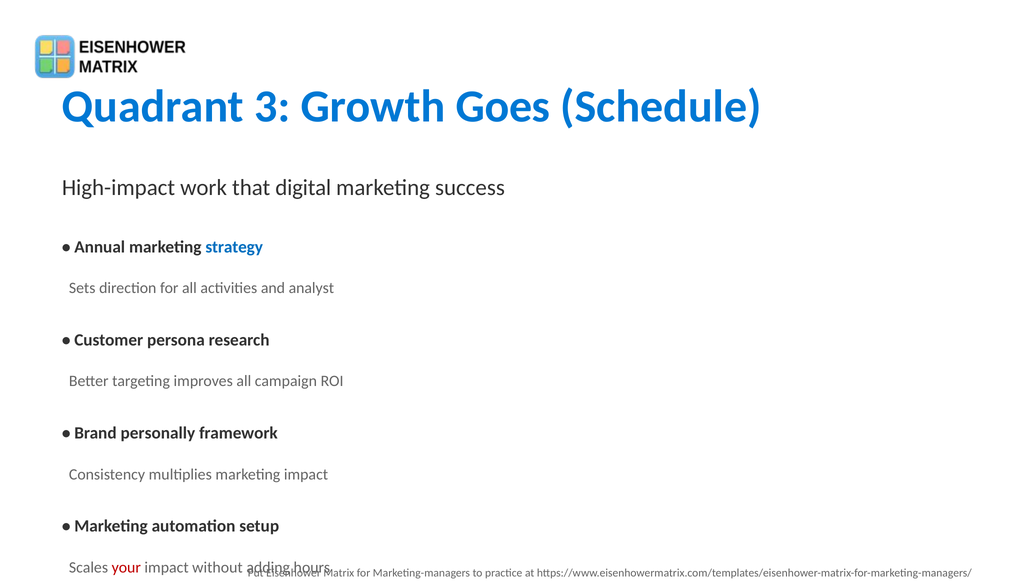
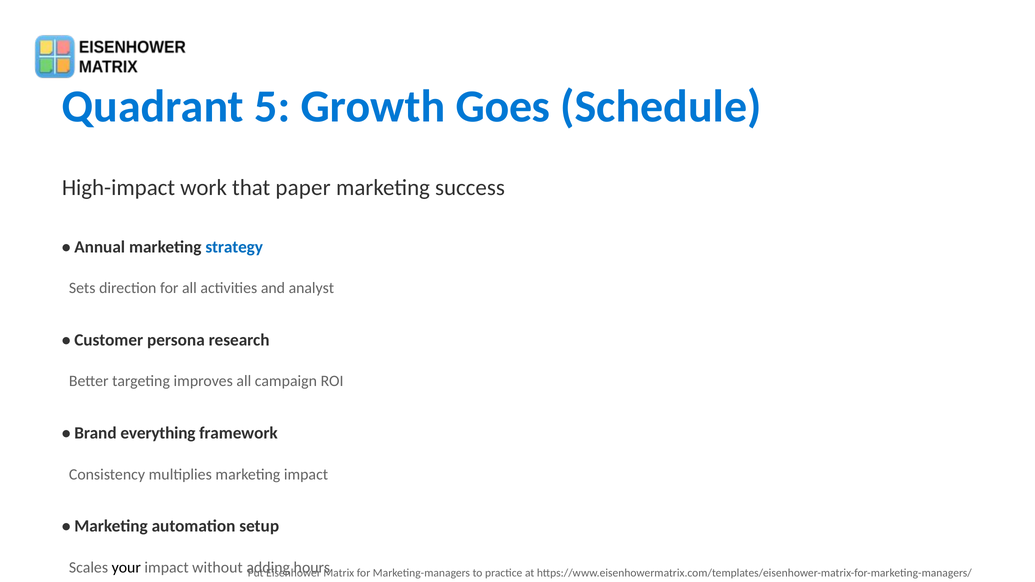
3: 3 -> 5
digital: digital -> paper
personally: personally -> everything
your colour: red -> black
